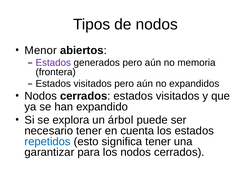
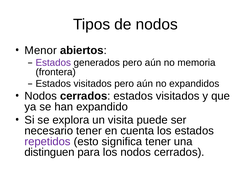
árbol: árbol -> visita
repetidos colour: blue -> purple
garantizar: garantizar -> distinguen
